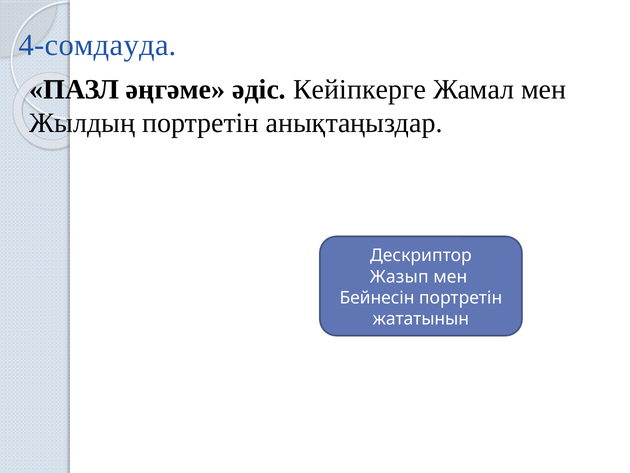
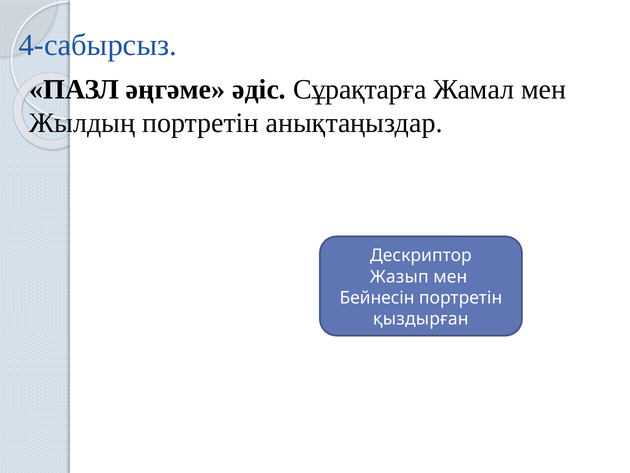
4-сомдауда: 4-сомдауда -> 4-сабырсыз
Кейіпкерге: Кейіпкерге -> Сұрақтарға
жататынын: жататынын -> қыздырған
